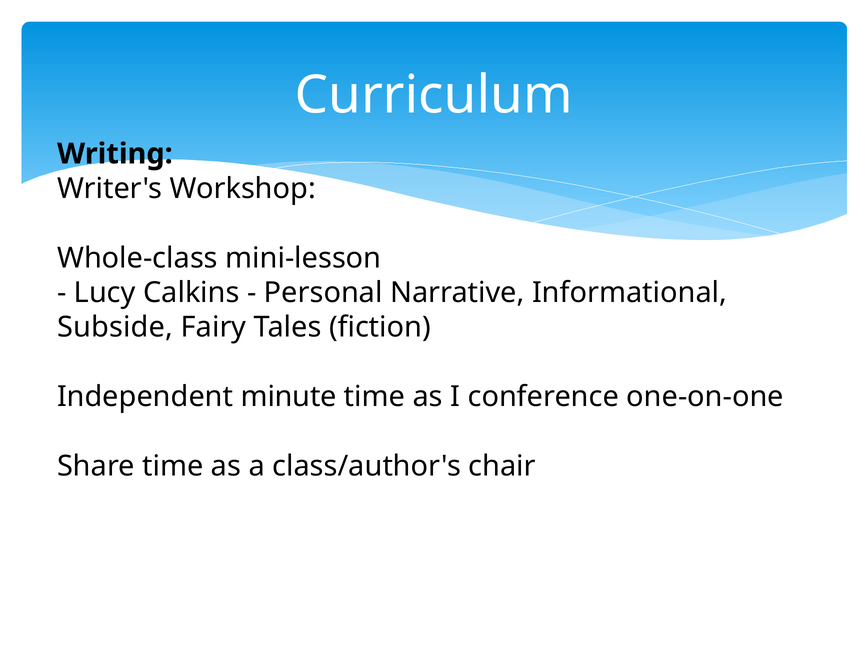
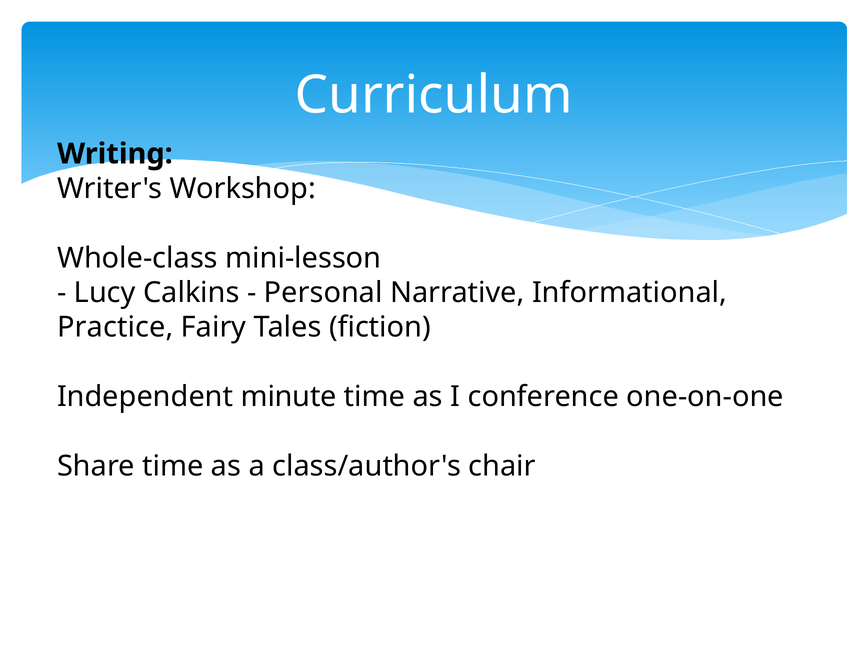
Subside: Subside -> Practice
